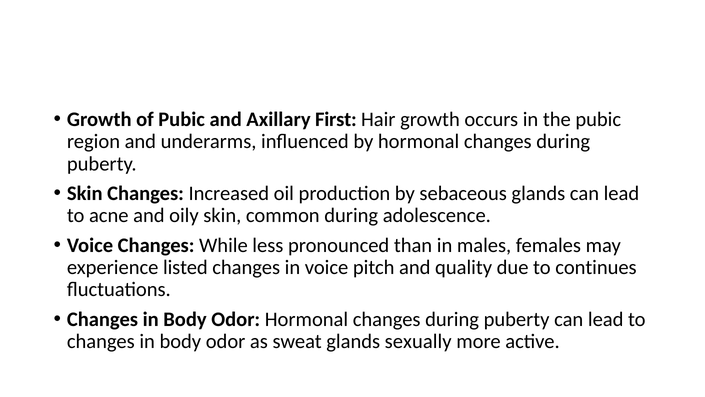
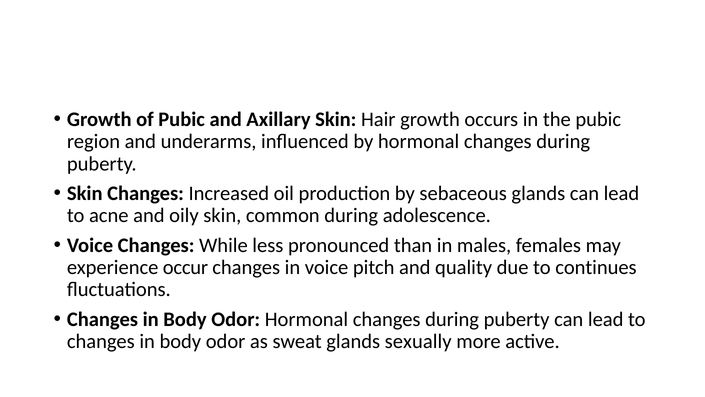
Axillary First: First -> Skin
listed: listed -> occur
